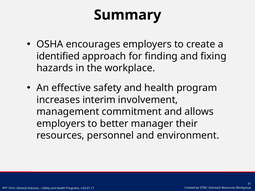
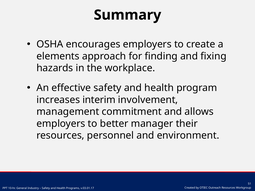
identified: identified -> elements
